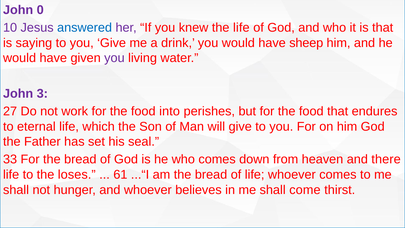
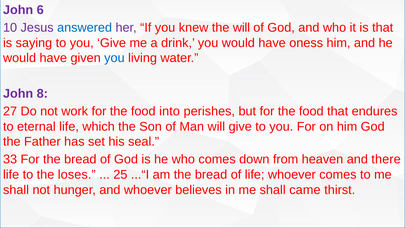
0: 0 -> 6
the life: life -> will
sheep: sheep -> oness
you at (114, 58) colour: purple -> blue
3: 3 -> 8
61: 61 -> 25
come: come -> came
